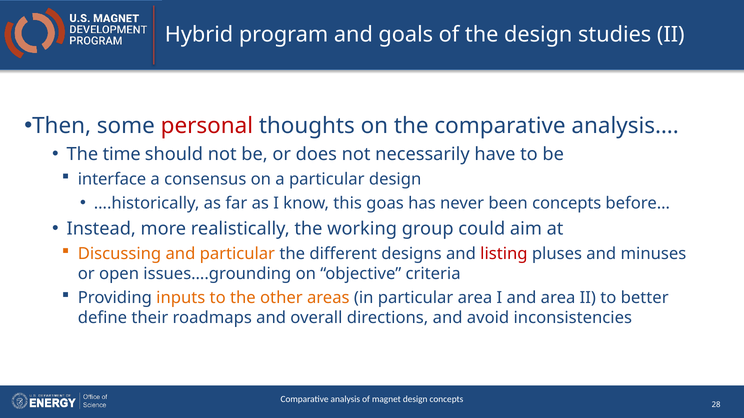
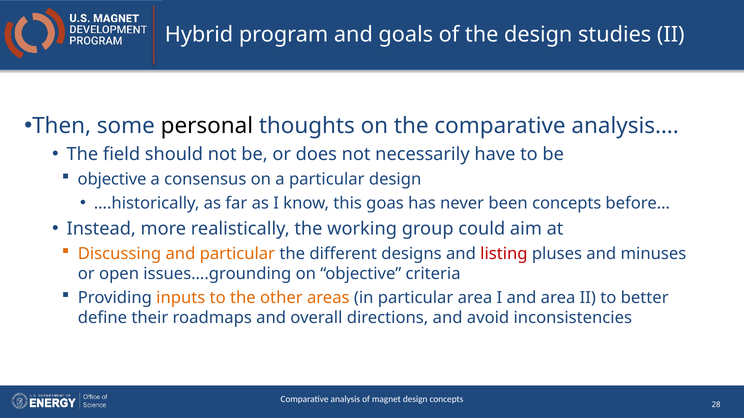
personal colour: red -> black
time: time -> field
interface at (112, 179): interface -> objective
